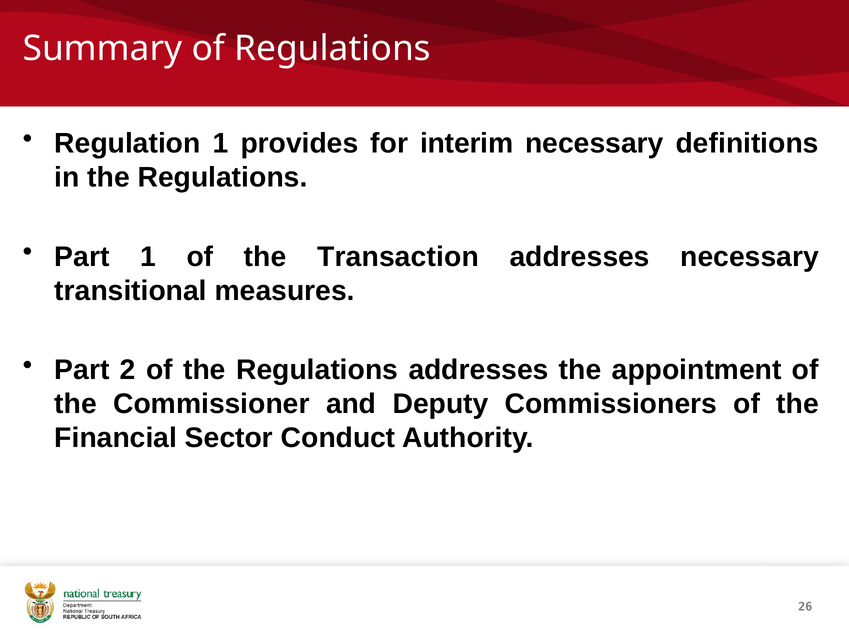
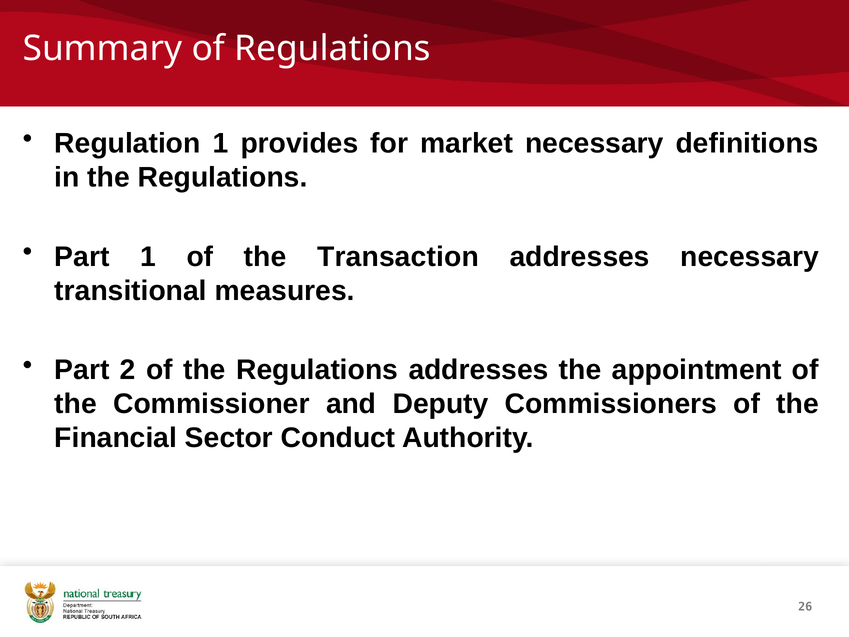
interim: interim -> market
